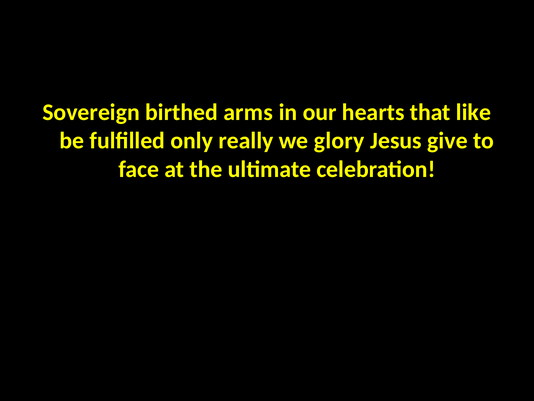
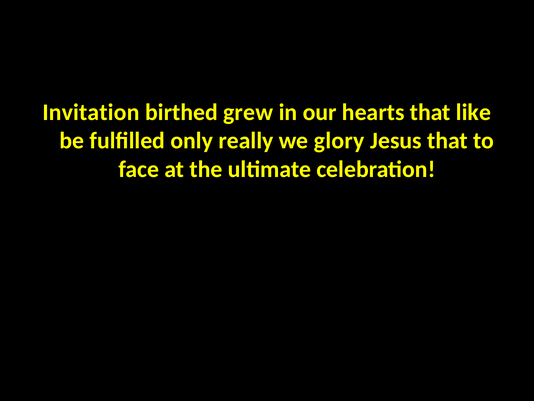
Sovereign: Sovereign -> Invitation
arms: arms -> grew
Jesus give: give -> that
